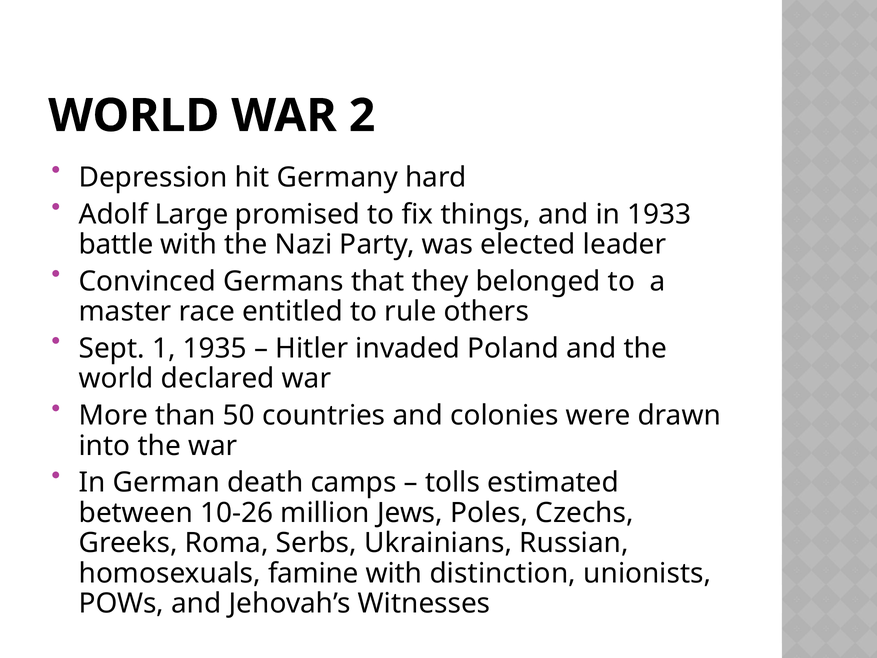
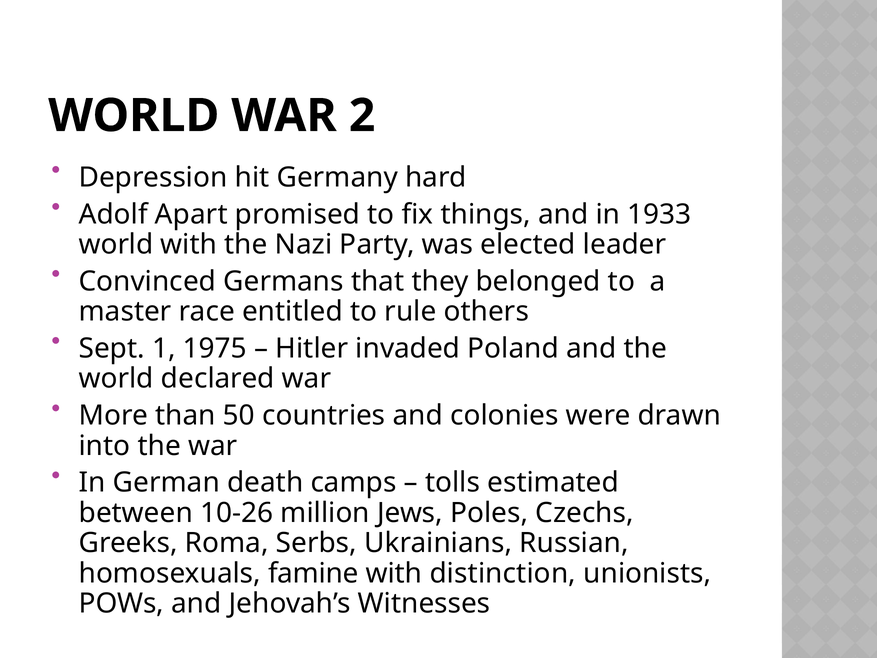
Large: Large -> Apart
battle at (116, 245): battle -> world
1935: 1935 -> 1975
